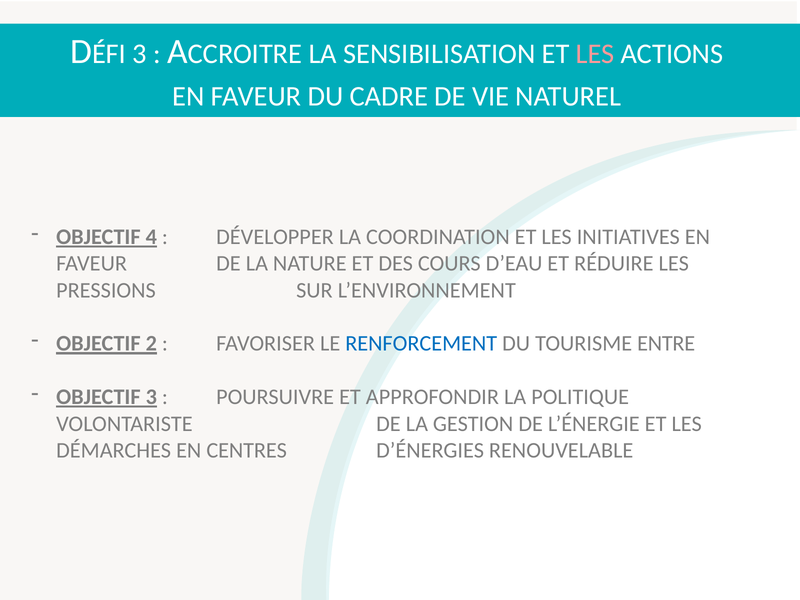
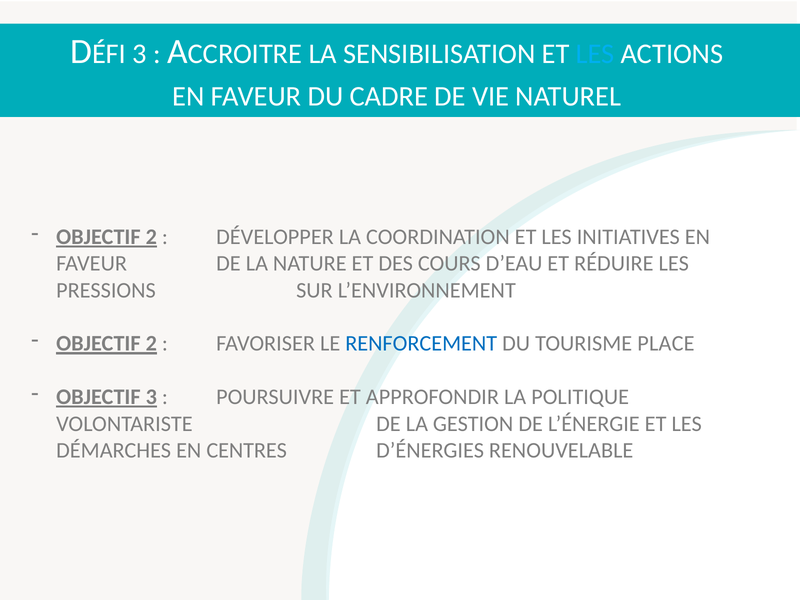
LES at (595, 54) colour: pink -> light blue
4 at (151, 237): 4 -> 2
ENTRE: ENTRE -> PLACE
